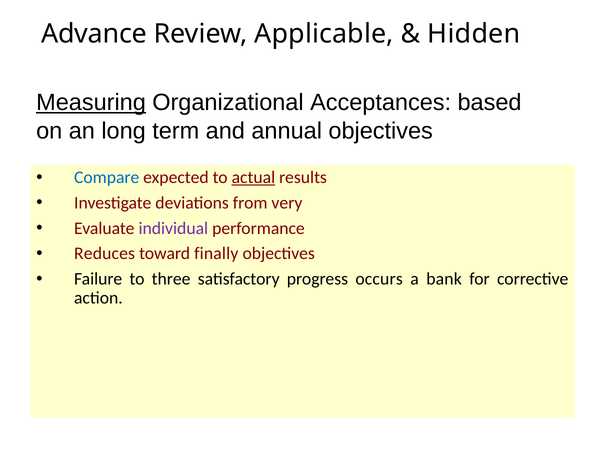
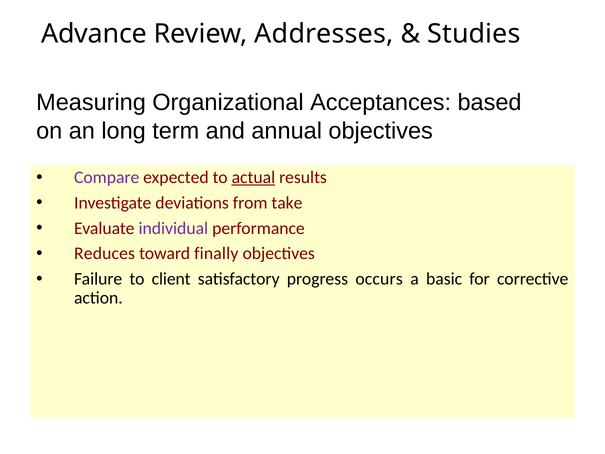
Applicable: Applicable -> Addresses
Hidden: Hidden -> Studies
Measuring underline: present -> none
Compare colour: blue -> purple
very: very -> take
three: three -> client
bank: bank -> basic
